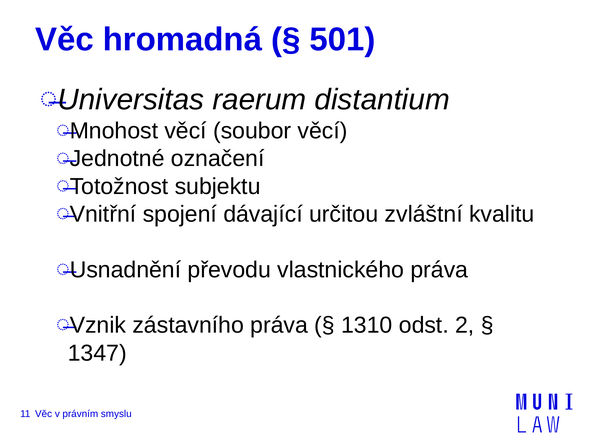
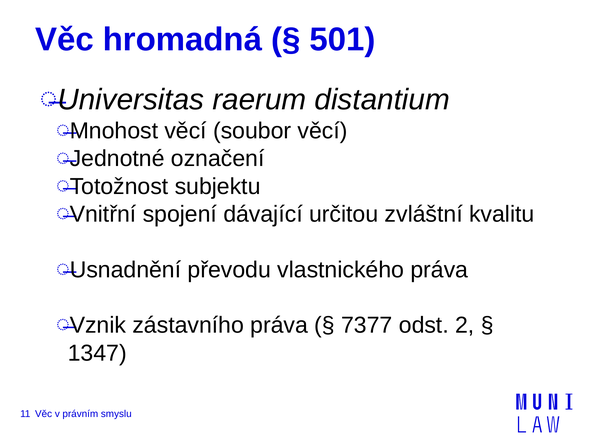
1310: 1310 -> 7377
